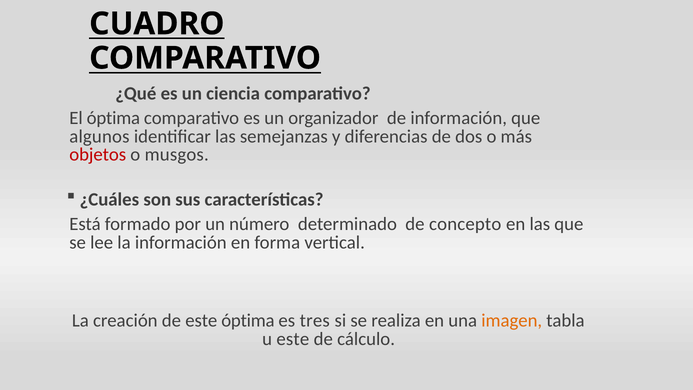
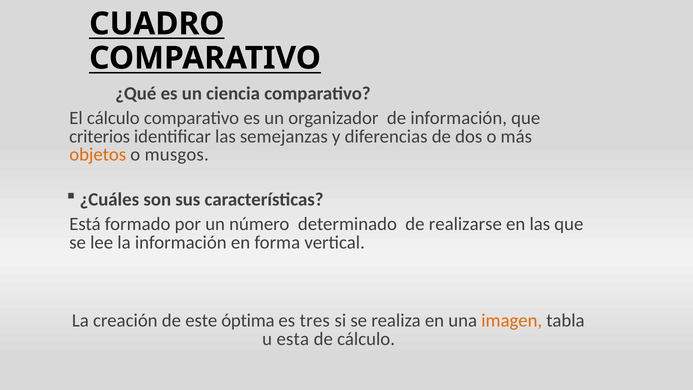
El óptima: óptima -> cálculo
algunos: algunos -> criterios
objetos colour: red -> orange
concepto: concepto -> realizarse
u este: este -> esta
